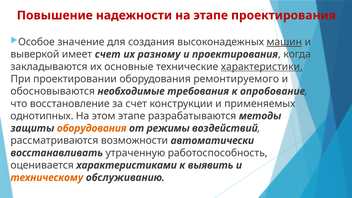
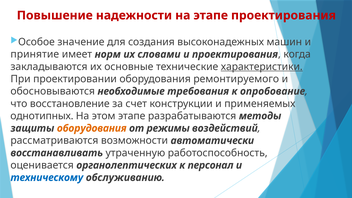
машин underline: present -> none
выверкой: выверкой -> принятие
имеет счет: счет -> норм
разному: разному -> словами
характеристиками: характеристиками -> органолептических
выявить: выявить -> персонал
техническому colour: orange -> blue
